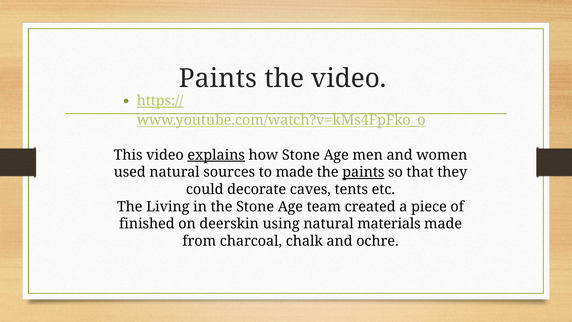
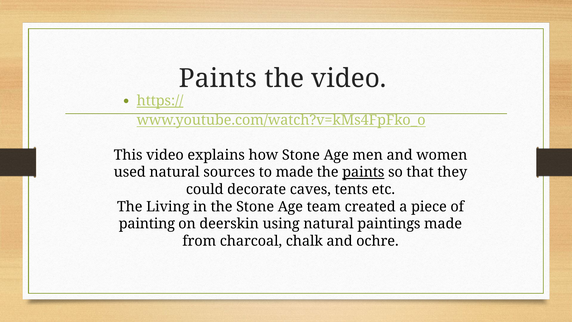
explains underline: present -> none
finished: finished -> painting
materials: materials -> paintings
